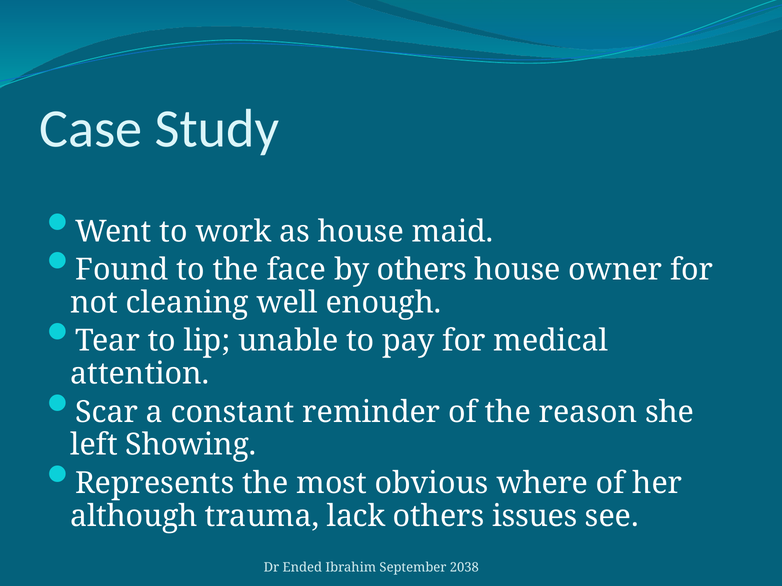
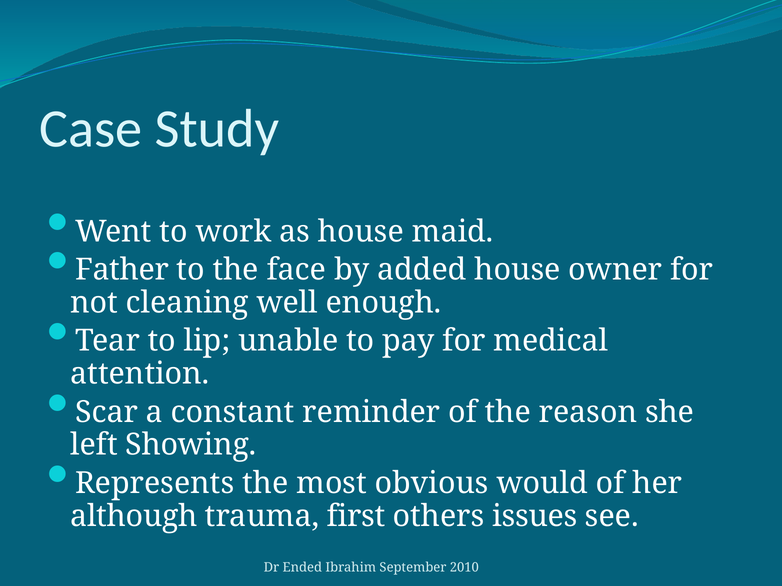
Found: Found -> Father
by others: others -> added
where: where -> would
lack: lack -> first
2038: 2038 -> 2010
